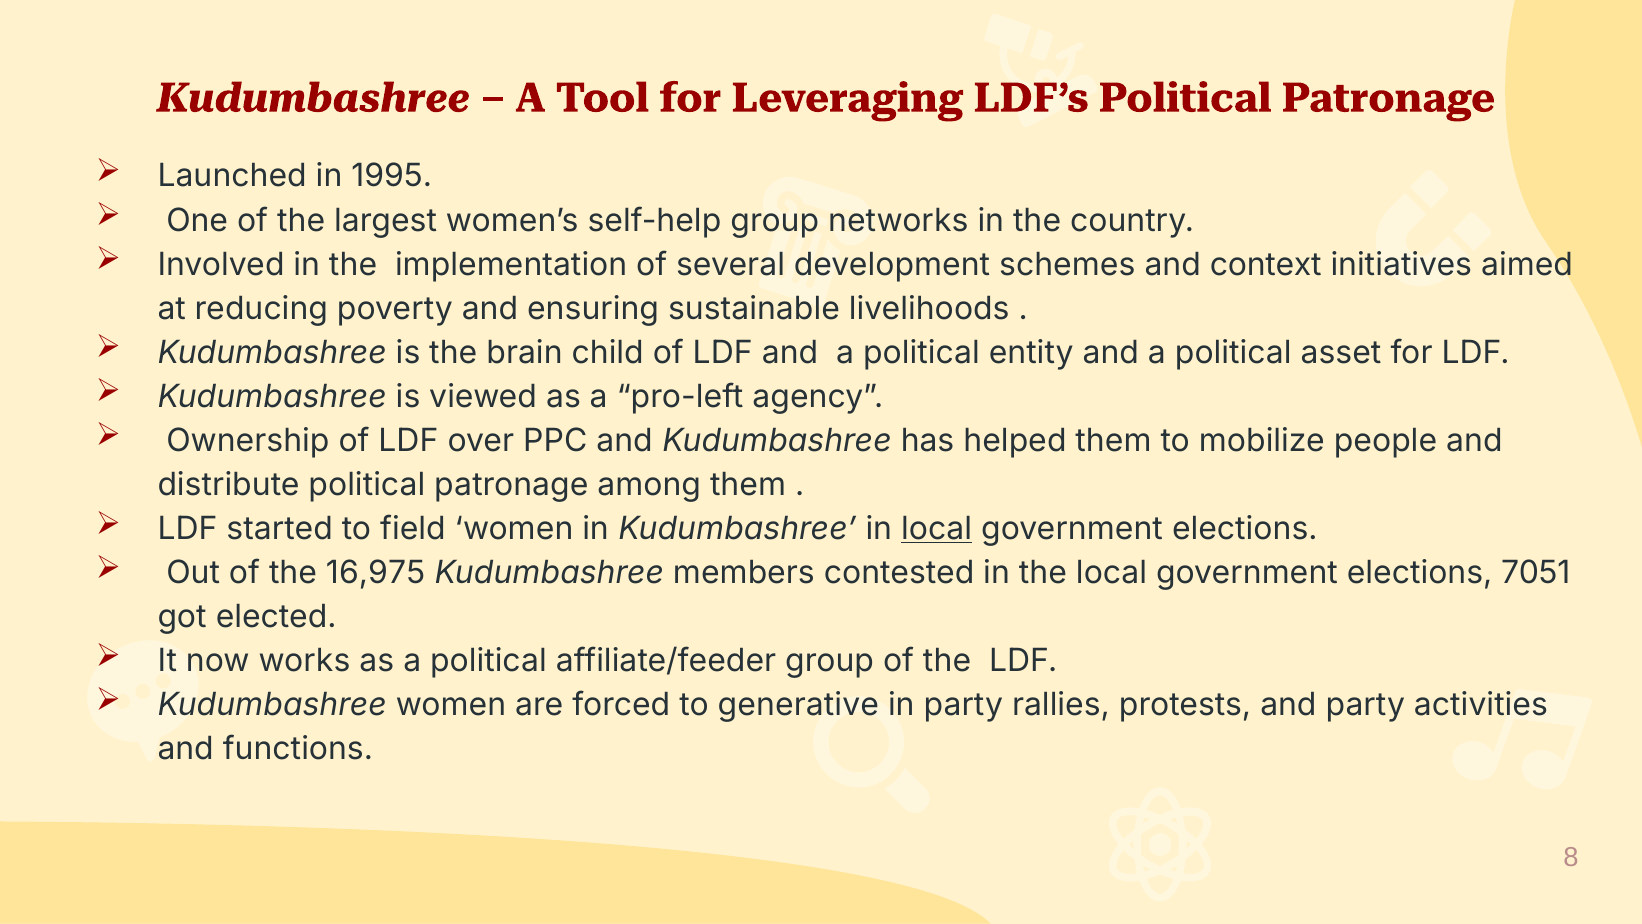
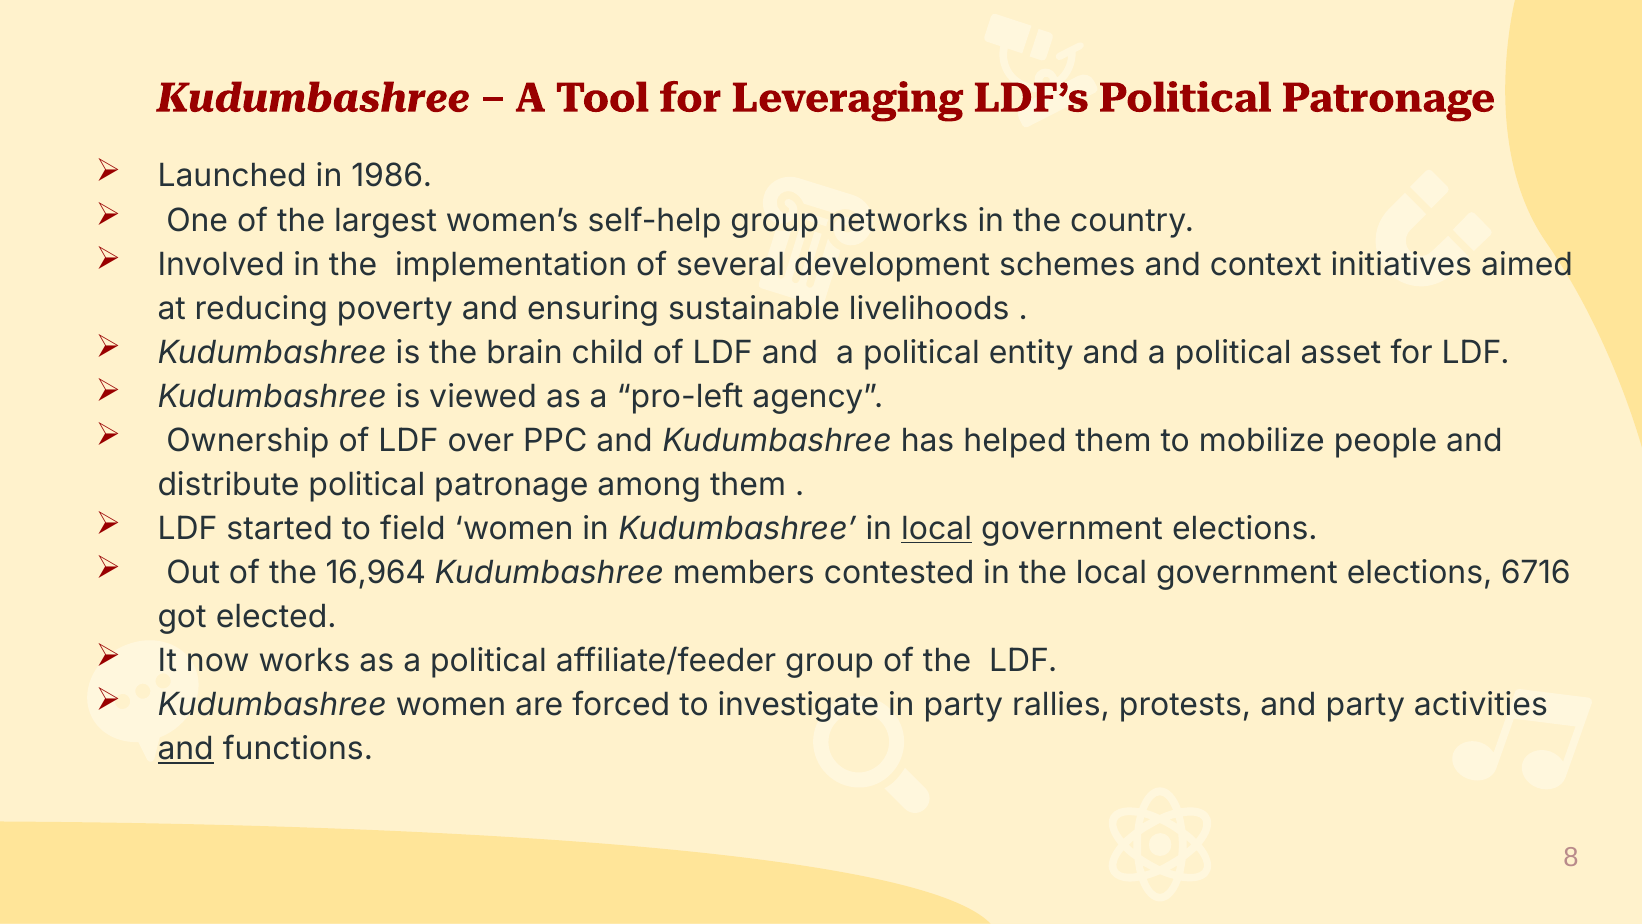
1995: 1995 -> 1986
16,975: 16,975 -> 16,964
7051: 7051 -> 6716
generative: generative -> investigate
and at (186, 749) underline: none -> present
